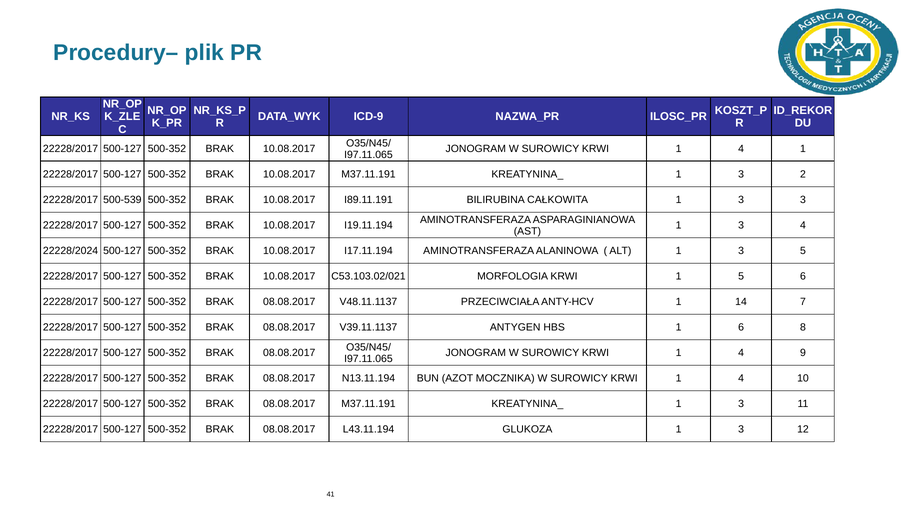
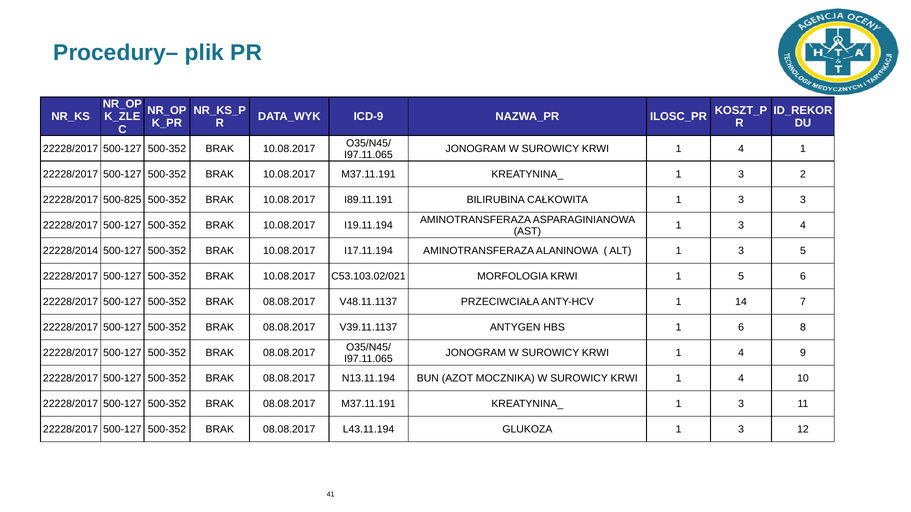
500-539: 500-539 -> 500-825
22228/2024: 22228/2024 -> 22228/2014
